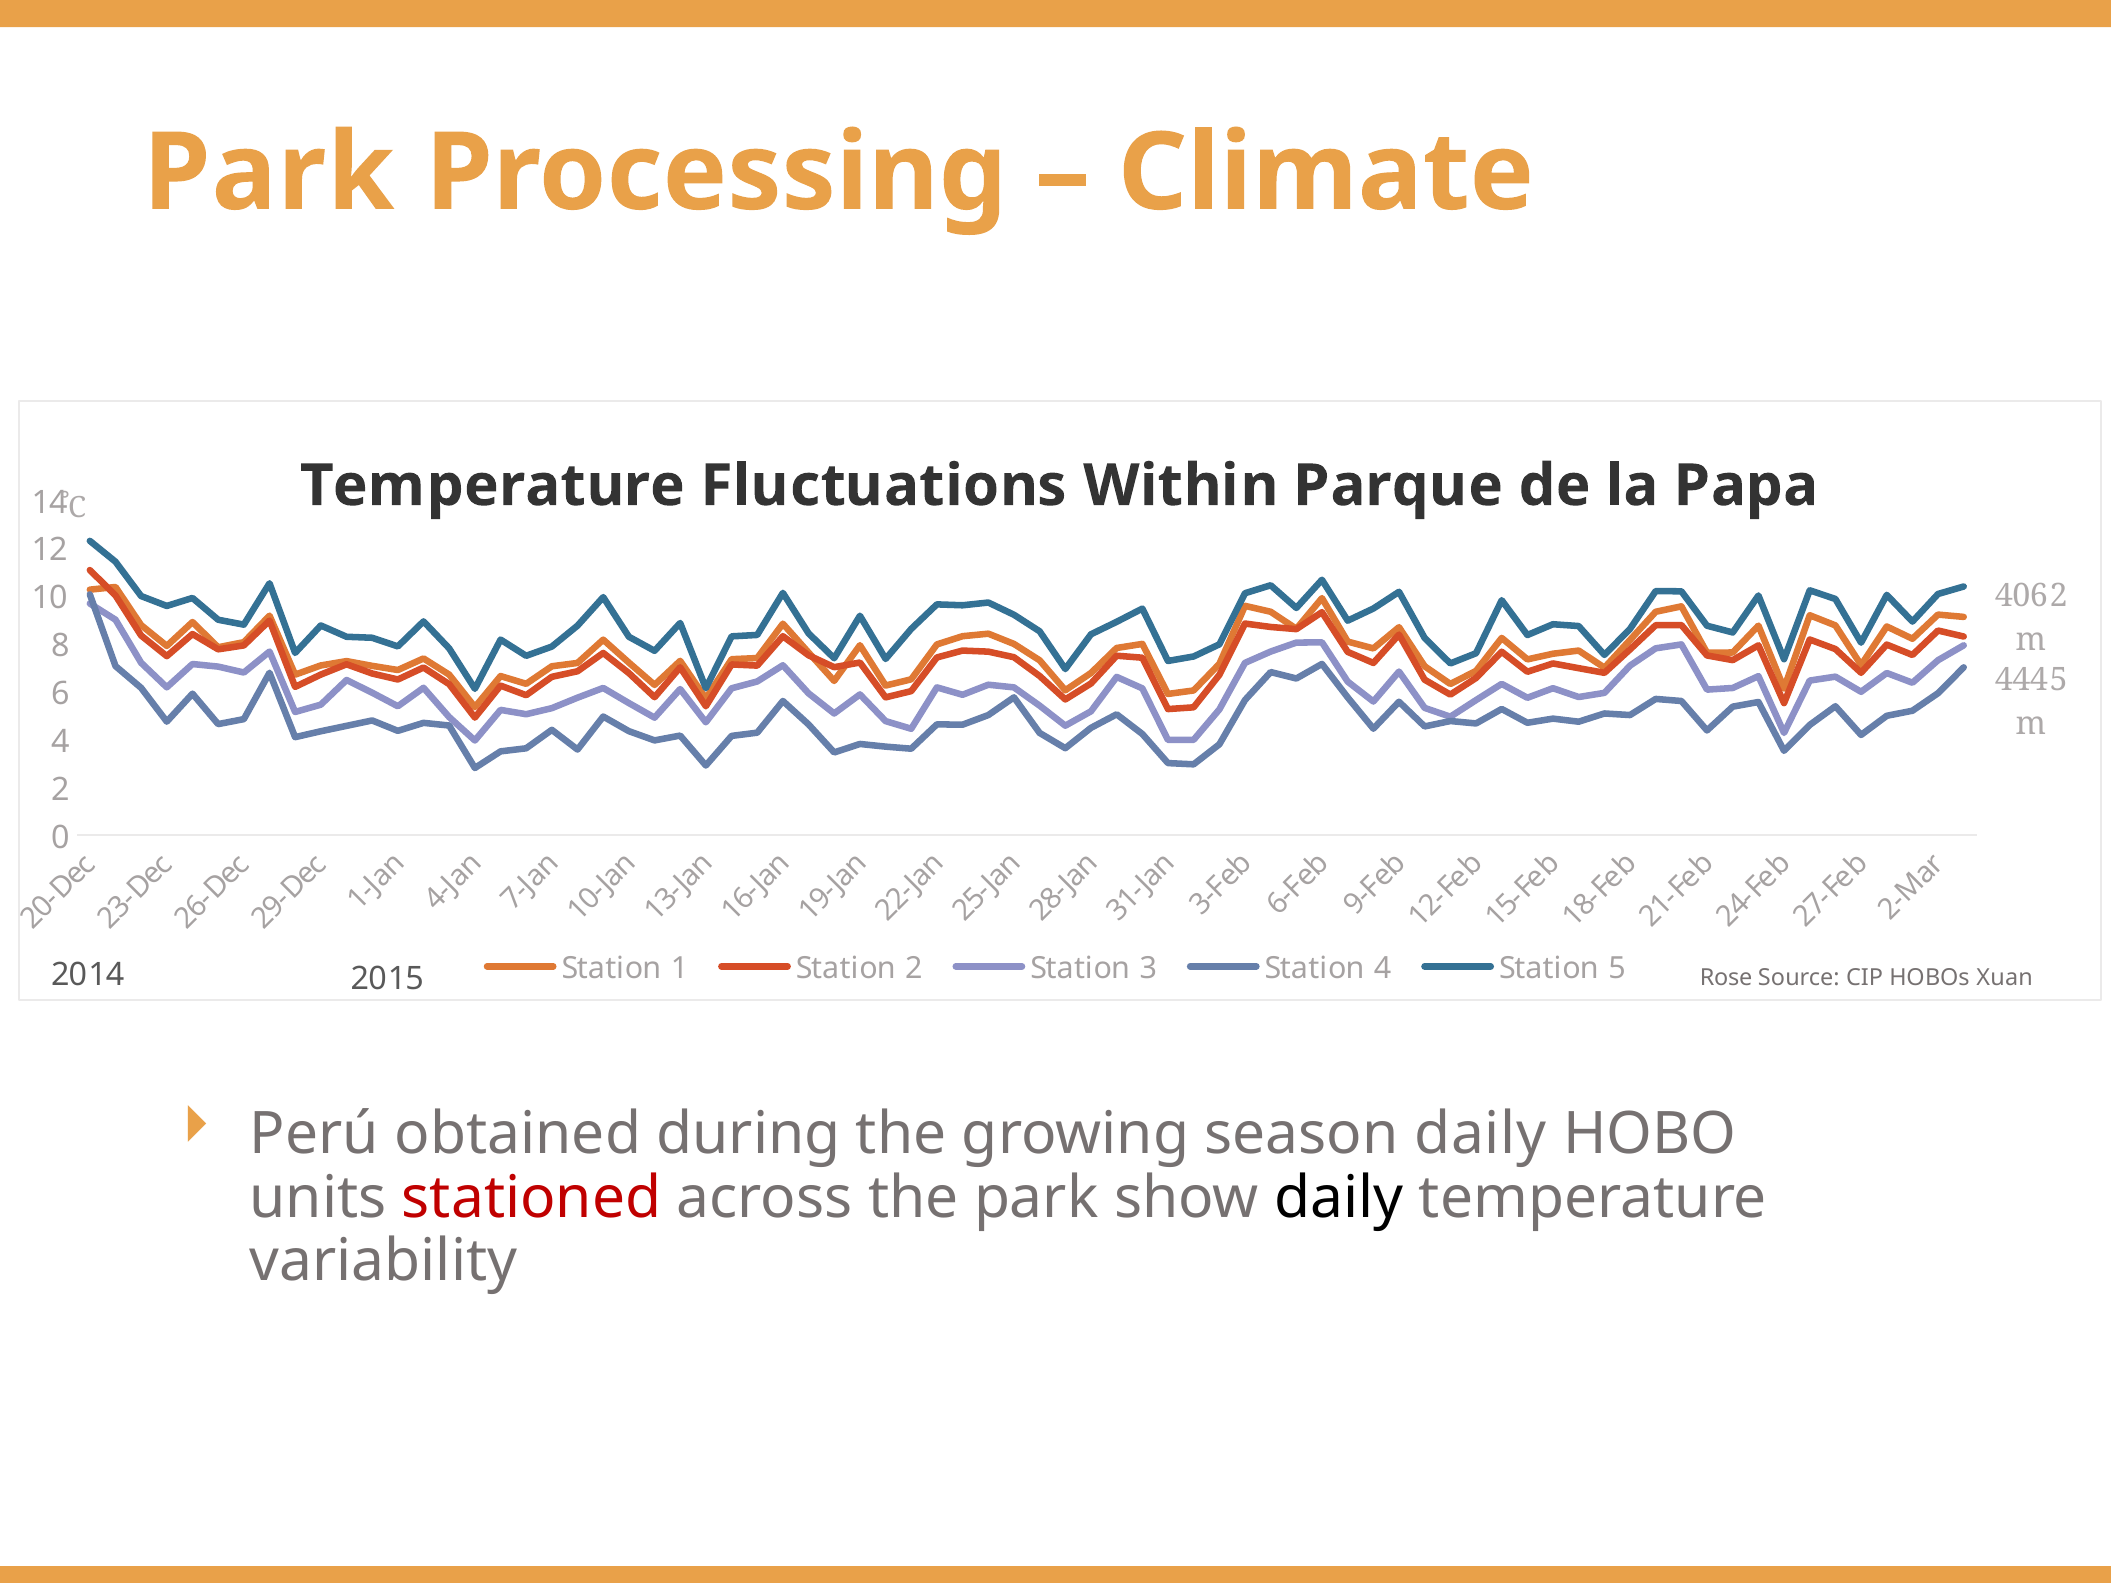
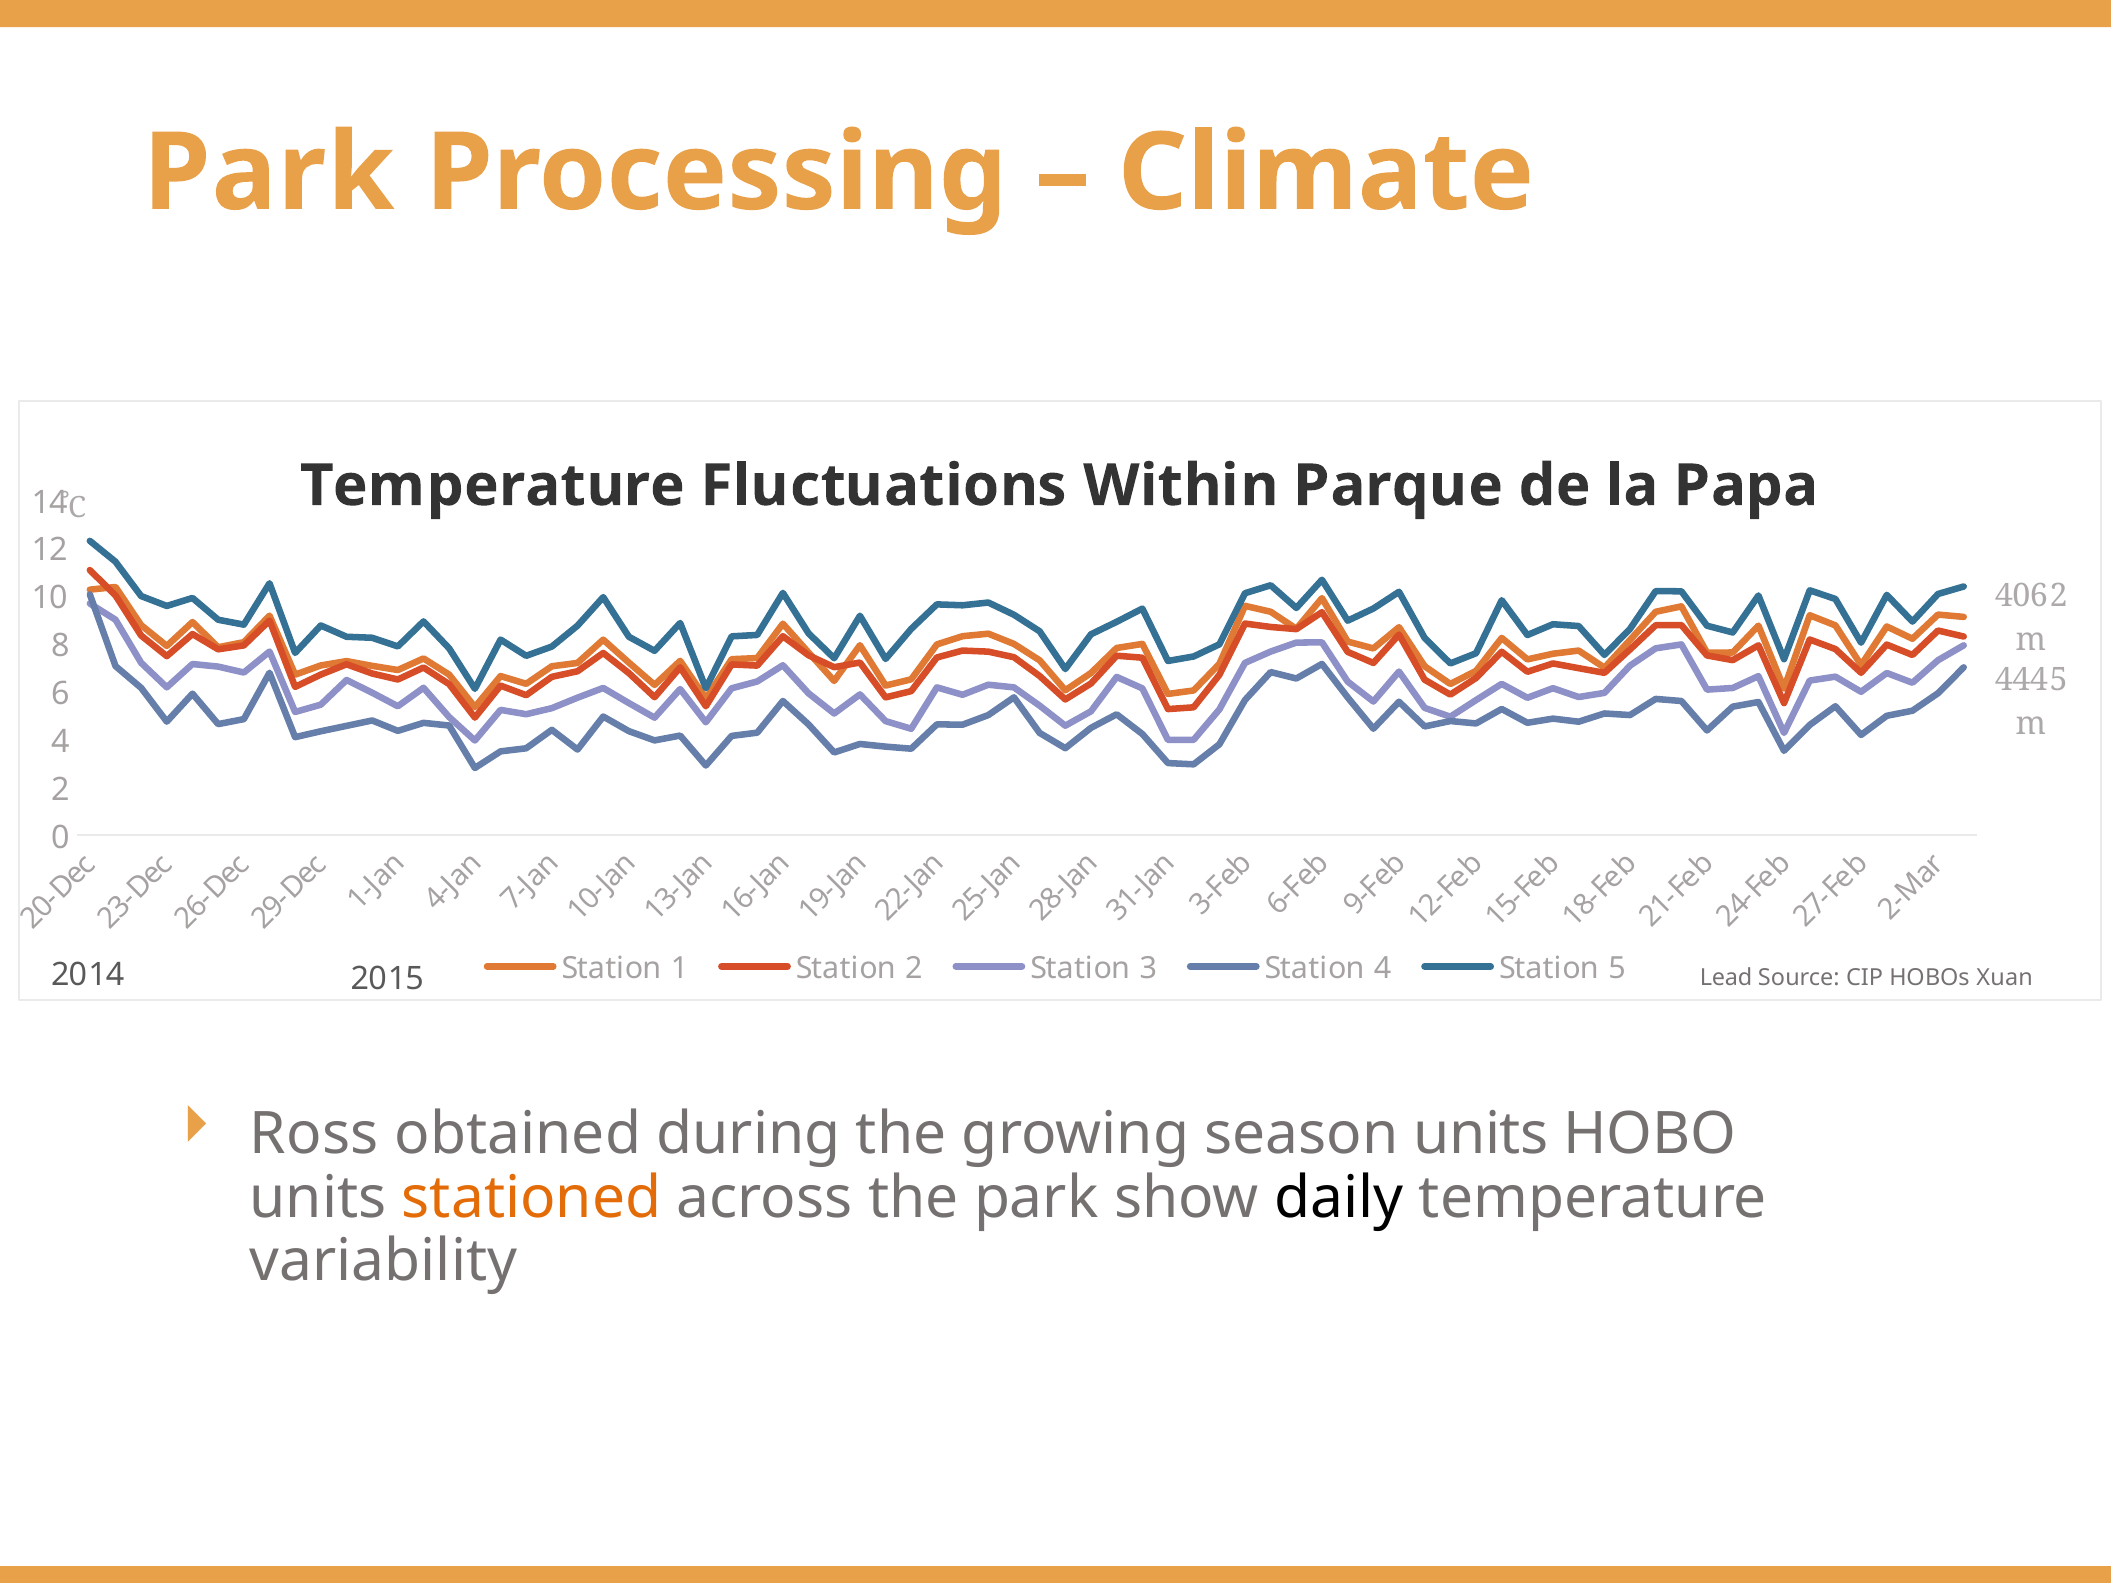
Rose: Rose -> Lead
Perú: Perú -> Ross
season daily: daily -> units
stationed colour: red -> orange
